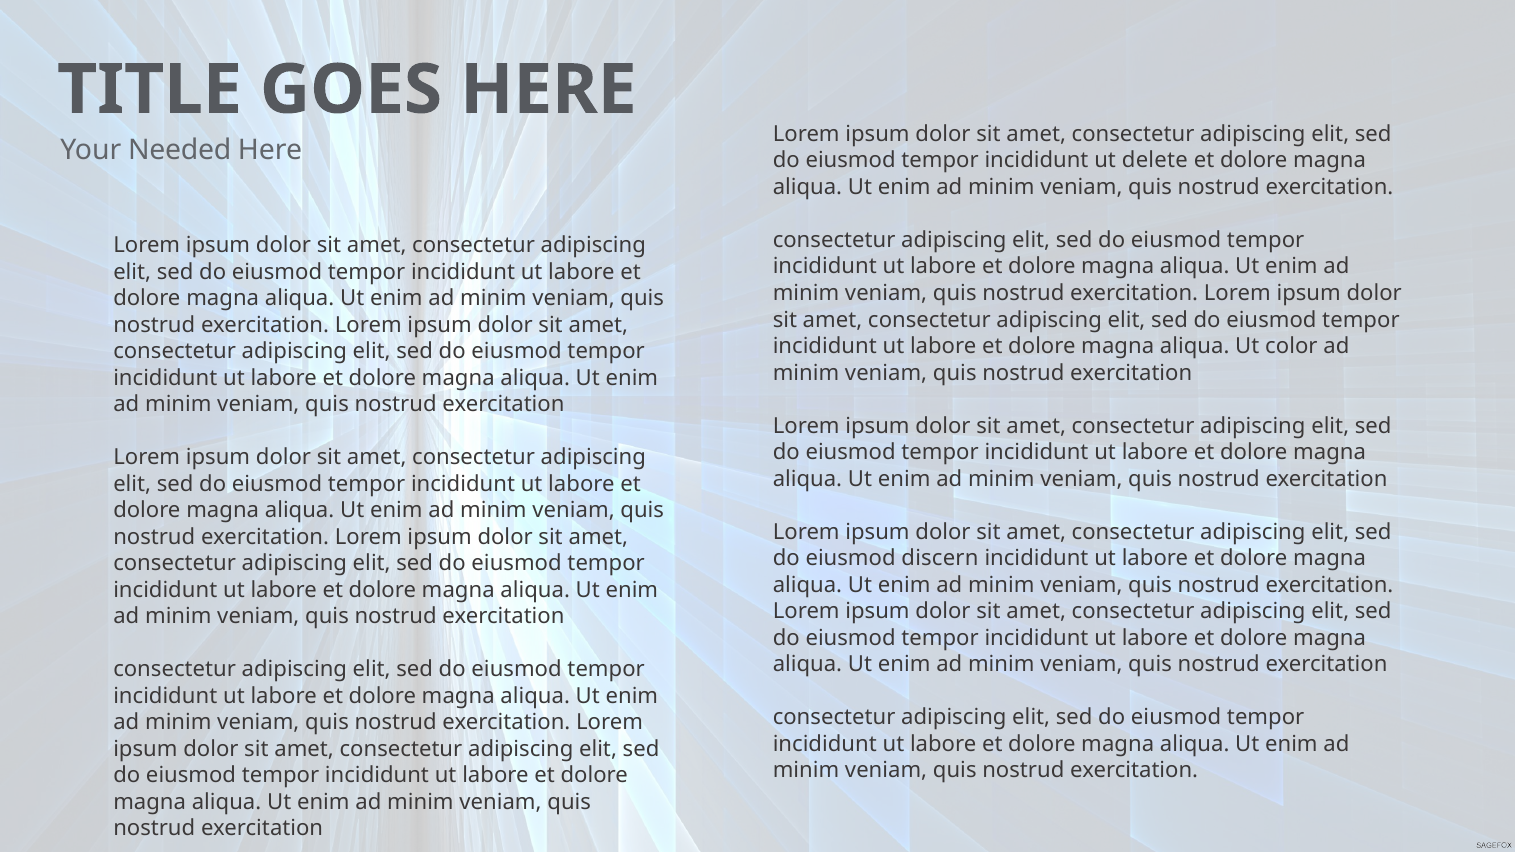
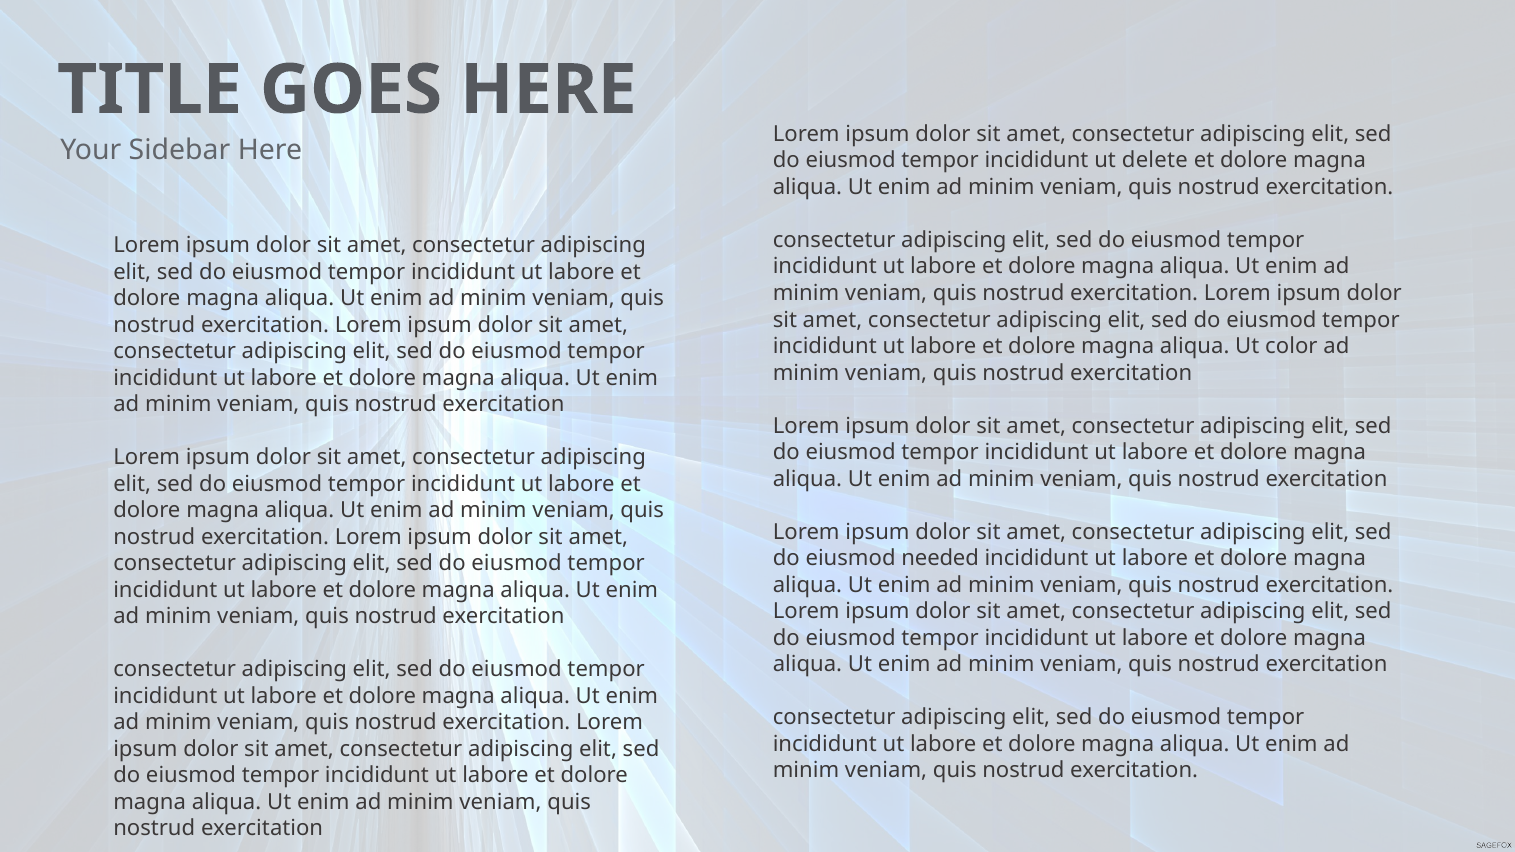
Needed: Needed -> Sidebar
discern: discern -> needed
